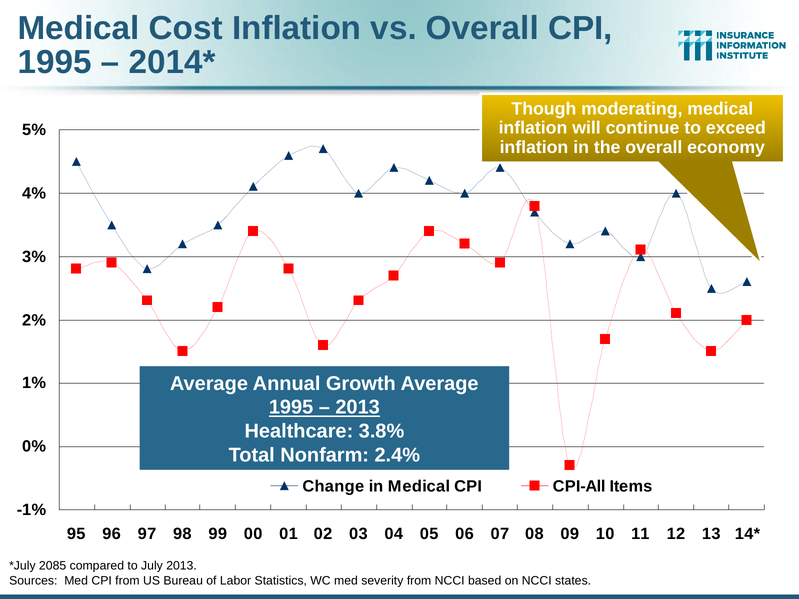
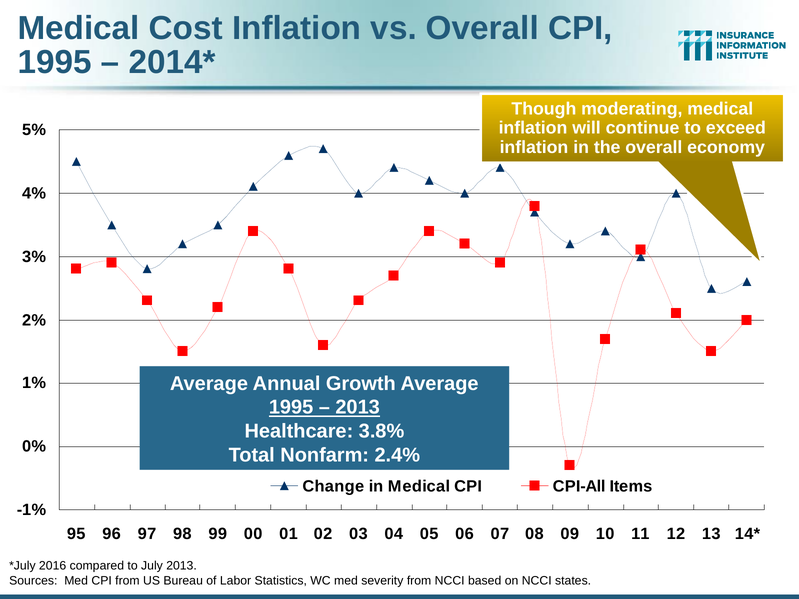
2085: 2085 -> 2016
